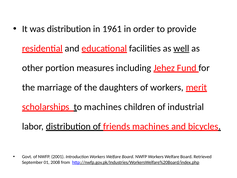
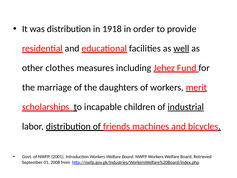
1961: 1961 -> 1918
portion: portion -> clothes
to machines: machines -> incapable
industrial underline: none -> present
